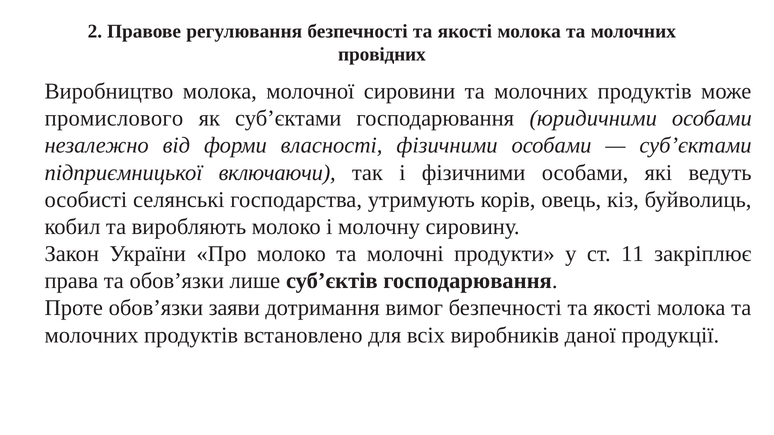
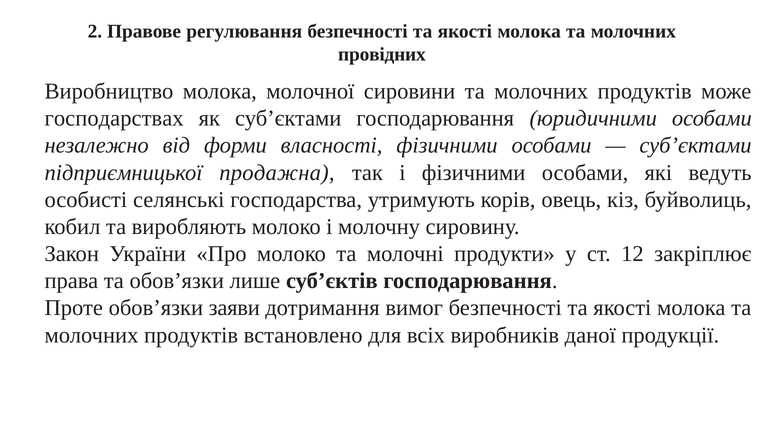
промислового: промислового -> господарствах
включаючи: включаючи -> продажна
11: 11 -> 12
